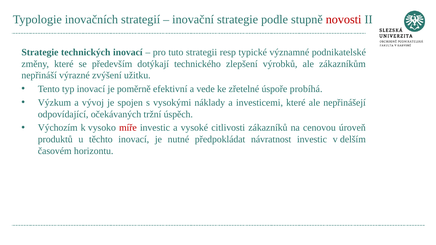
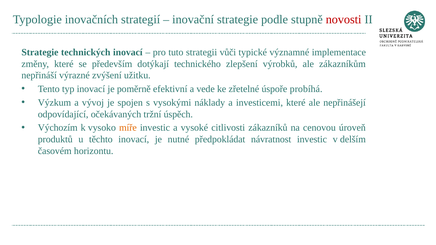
resp: resp -> vůči
podnikatelské: podnikatelské -> implementace
míře colour: red -> orange
